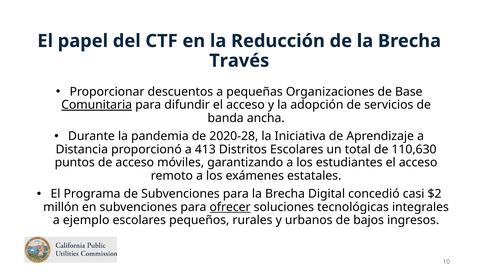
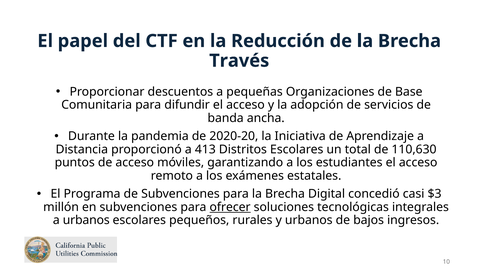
Comunitaria underline: present -> none
2020-28: 2020-28 -> 2020-20
$2: $2 -> $3
a ejemplo: ejemplo -> urbanos
